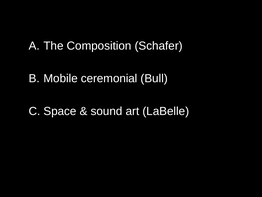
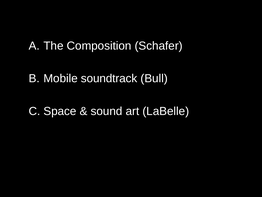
ceremonial: ceremonial -> soundtrack
